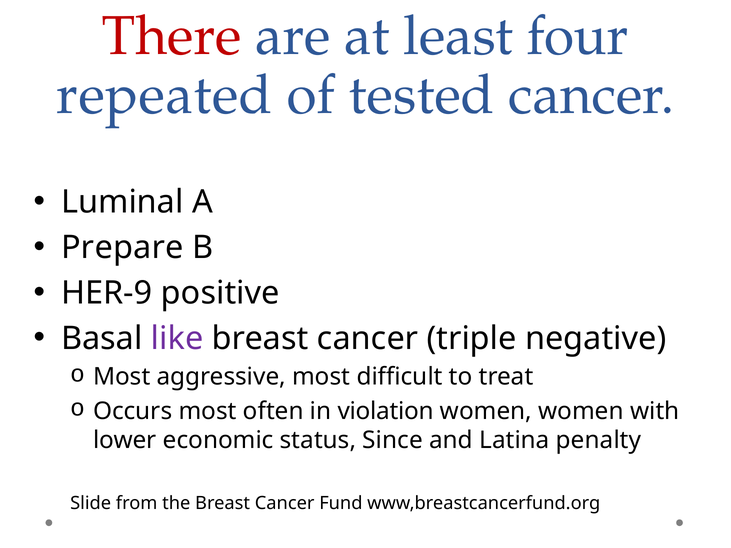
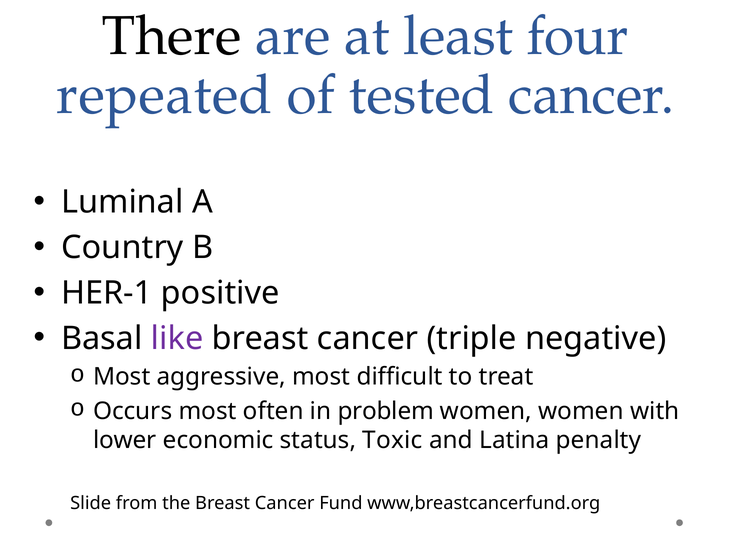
There colour: red -> black
Prepare: Prepare -> Country
HER-9: HER-9 -> HER-1
violation: violation -> problem
Since: Since -> Toxic
